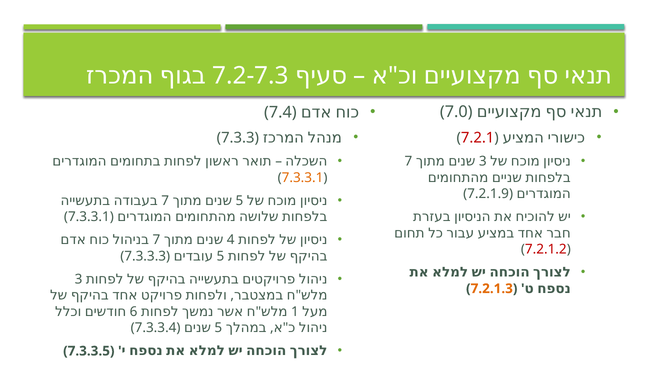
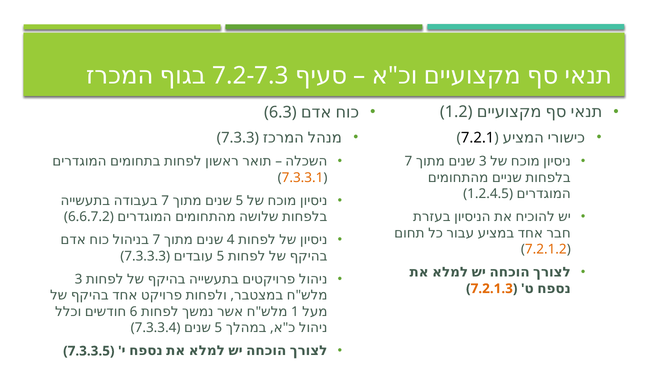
7.0: 7.0 -> 1.2
7.4: 7.4 -> 6.3
7.2.1 colour: red -> black
7.2.1.9: 7.2.1.9 -> 1.2.4.5
7.3.3.1 at (89, 217): 7.3.3.1 -> 6.6.7.2
7.2.1.2 colour: red -> orange
